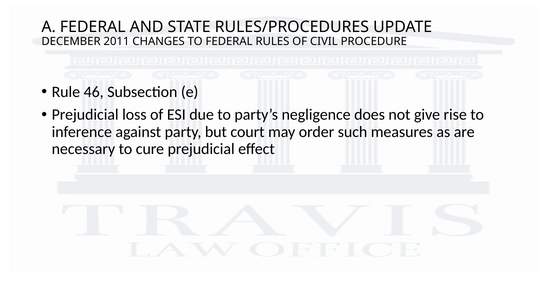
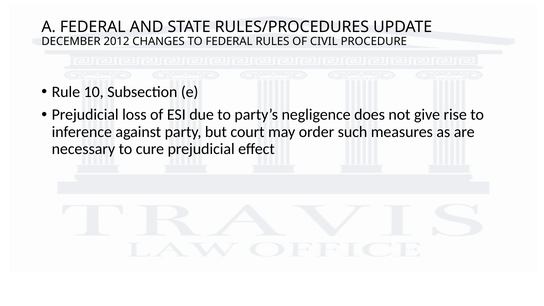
2011: 2011 -> 2012
46: 46 -> 10
